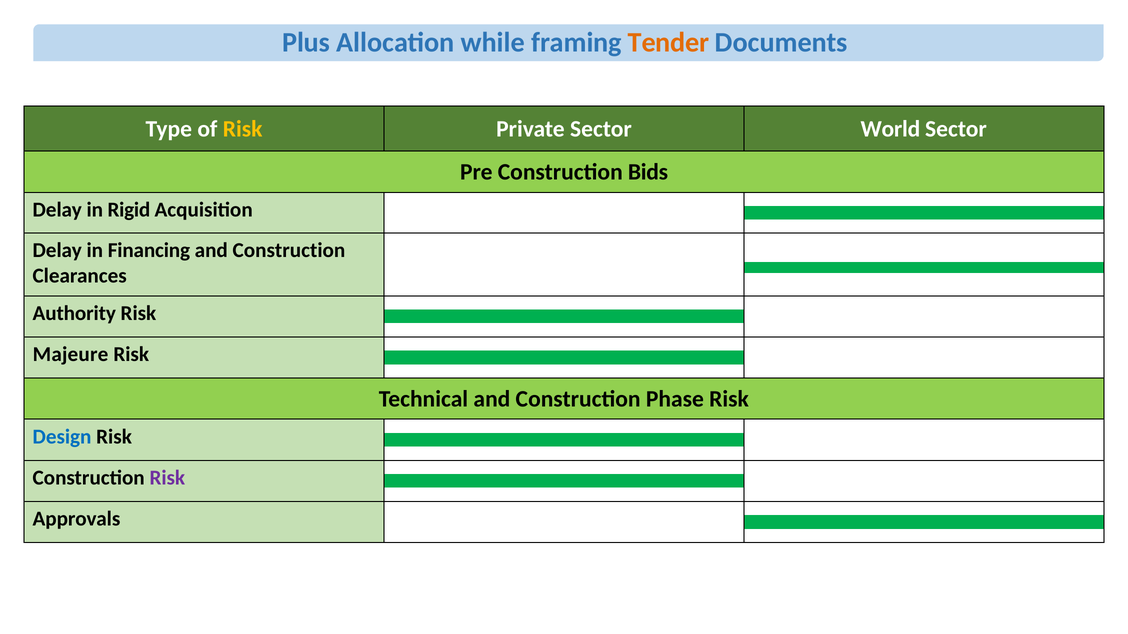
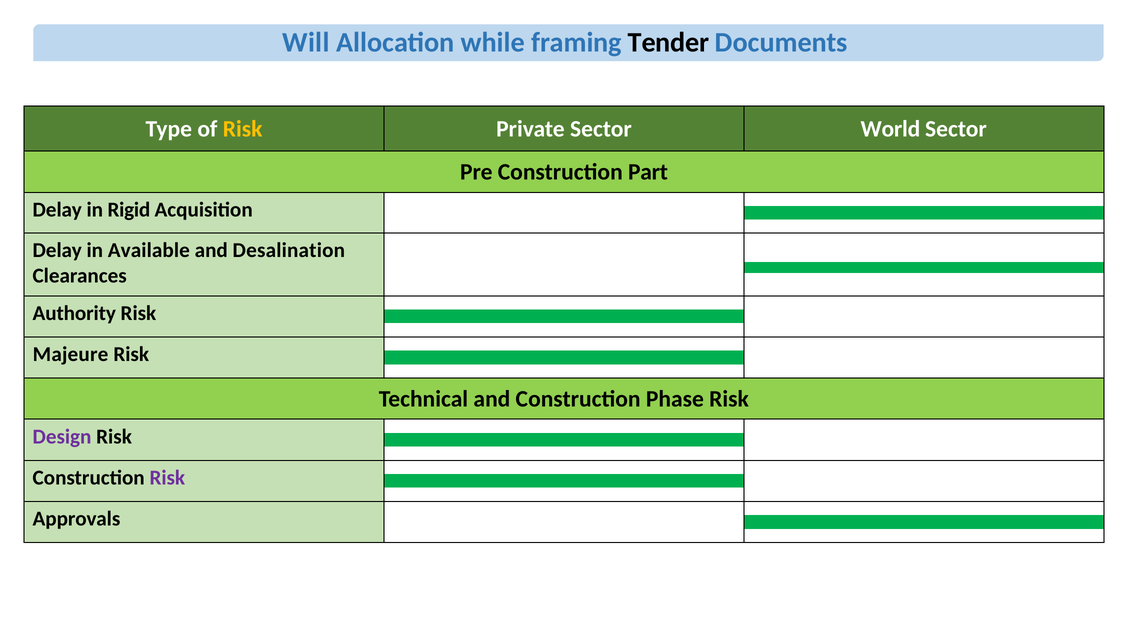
Plus: Plus -> Will
Tender colour: orange -> black
Bids: Bids -> Part
Financing: Financing -> Available
Construction at (289, 250): Construction -> Desalination
Design colour: blue -> purple
